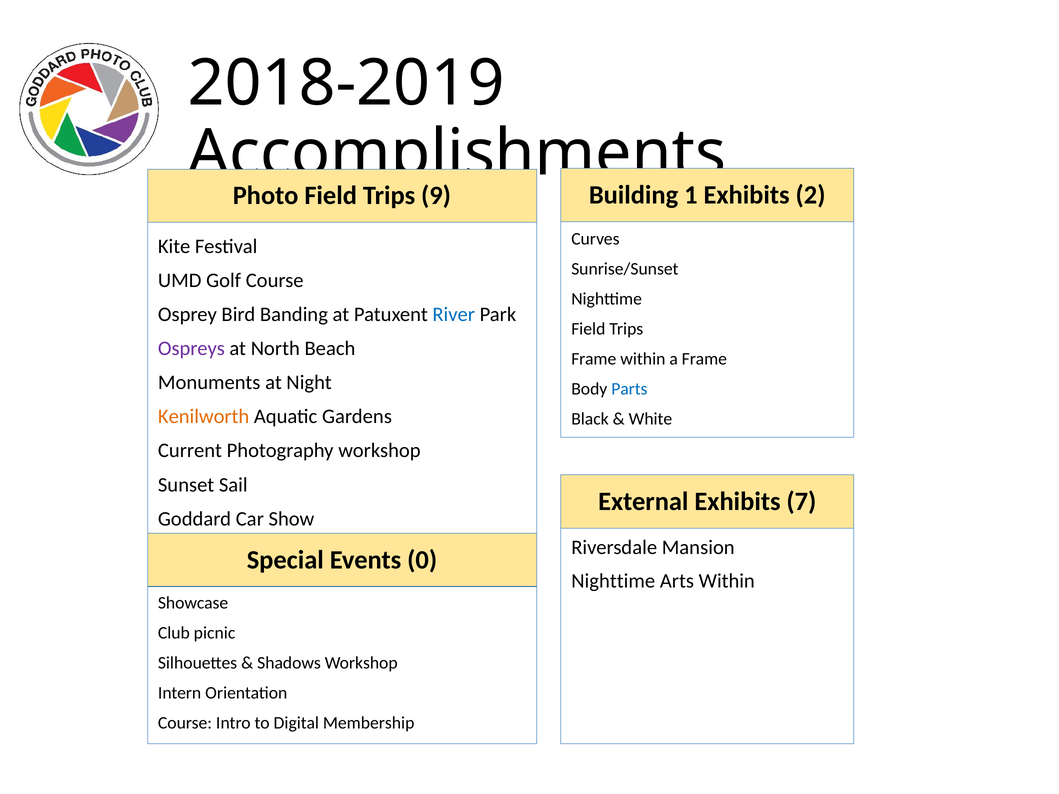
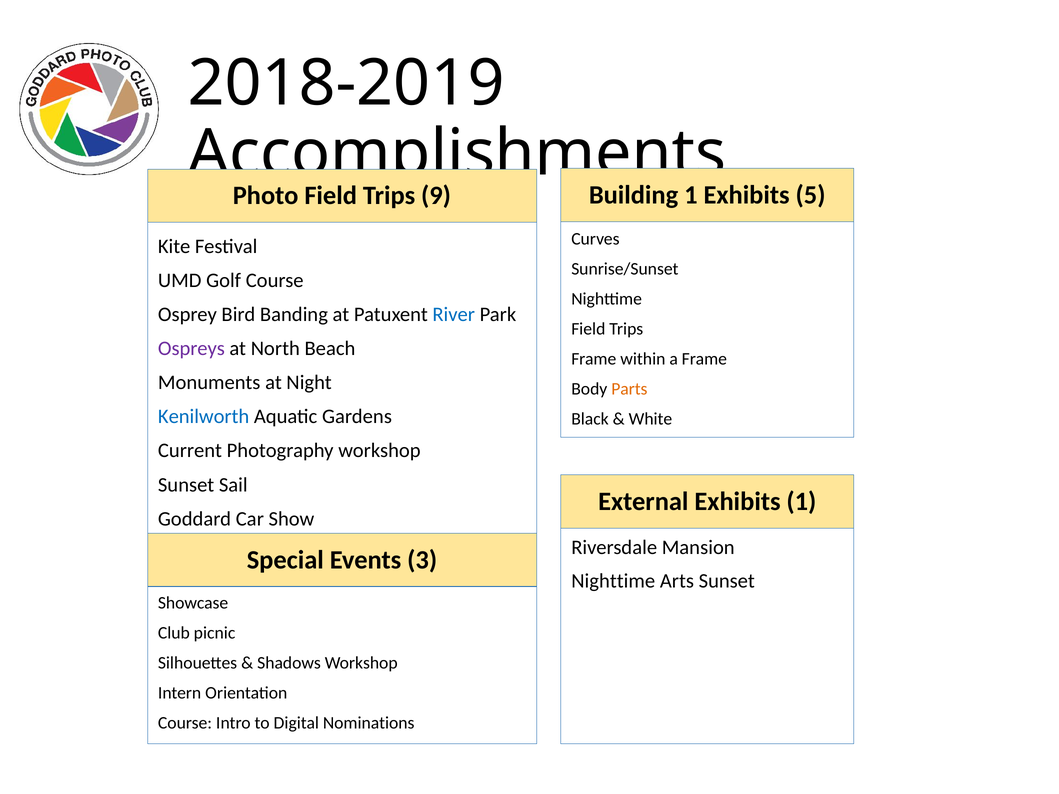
2: 2 -> 5
Parts colour: blue -> orange
Kenilworth colour: orange -> blue
Exhibits 7: 7 -> 1
0: 0 -> 3
Arts Within: Within -> Sunset
Membership: Membership -> Nominations
